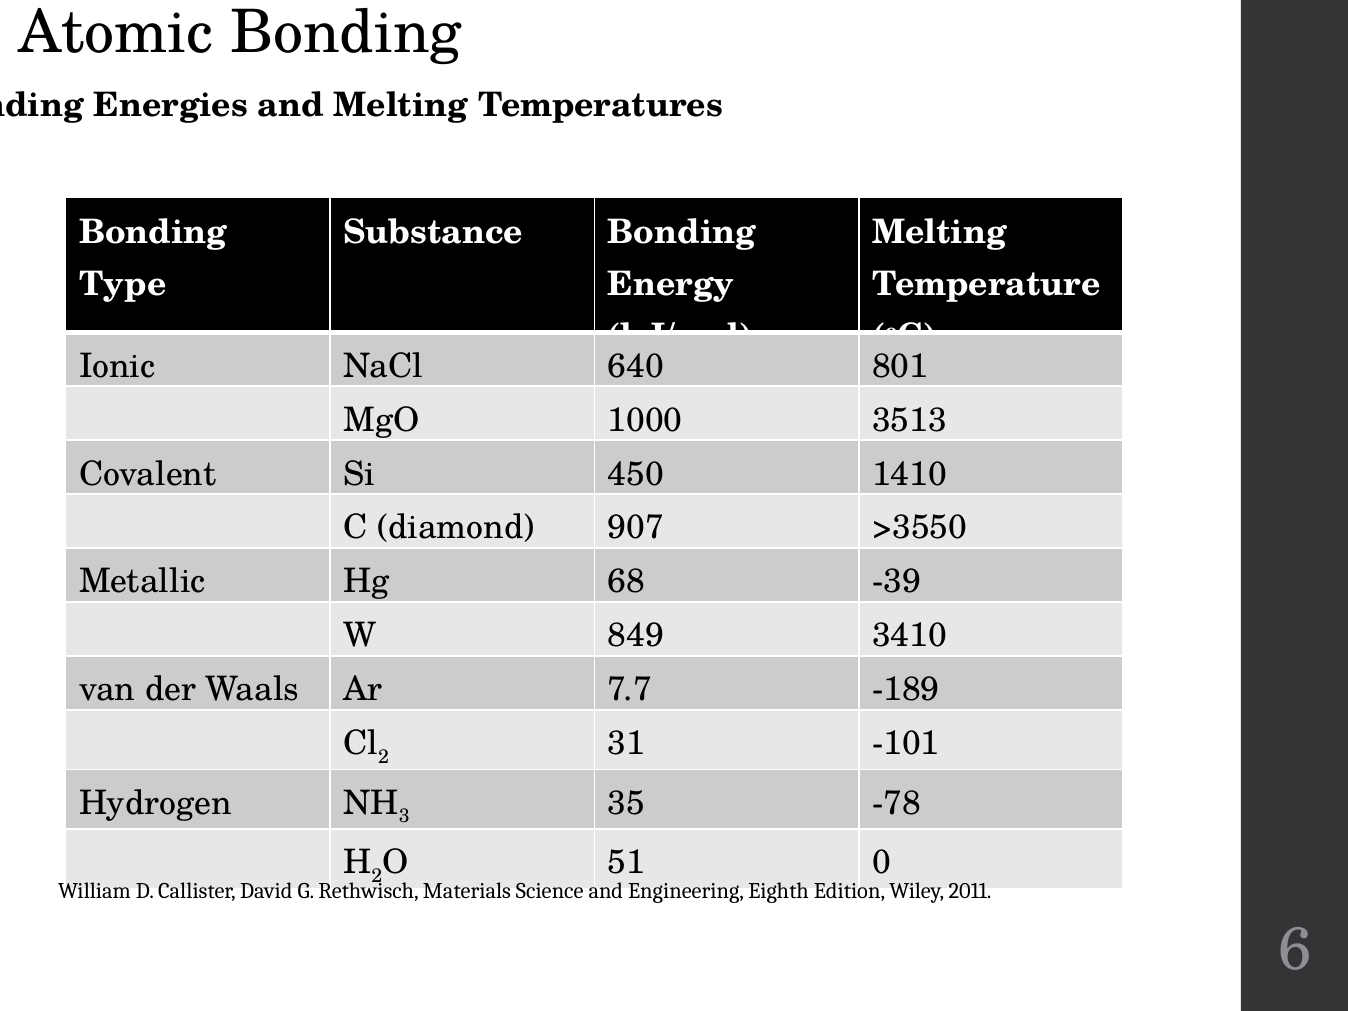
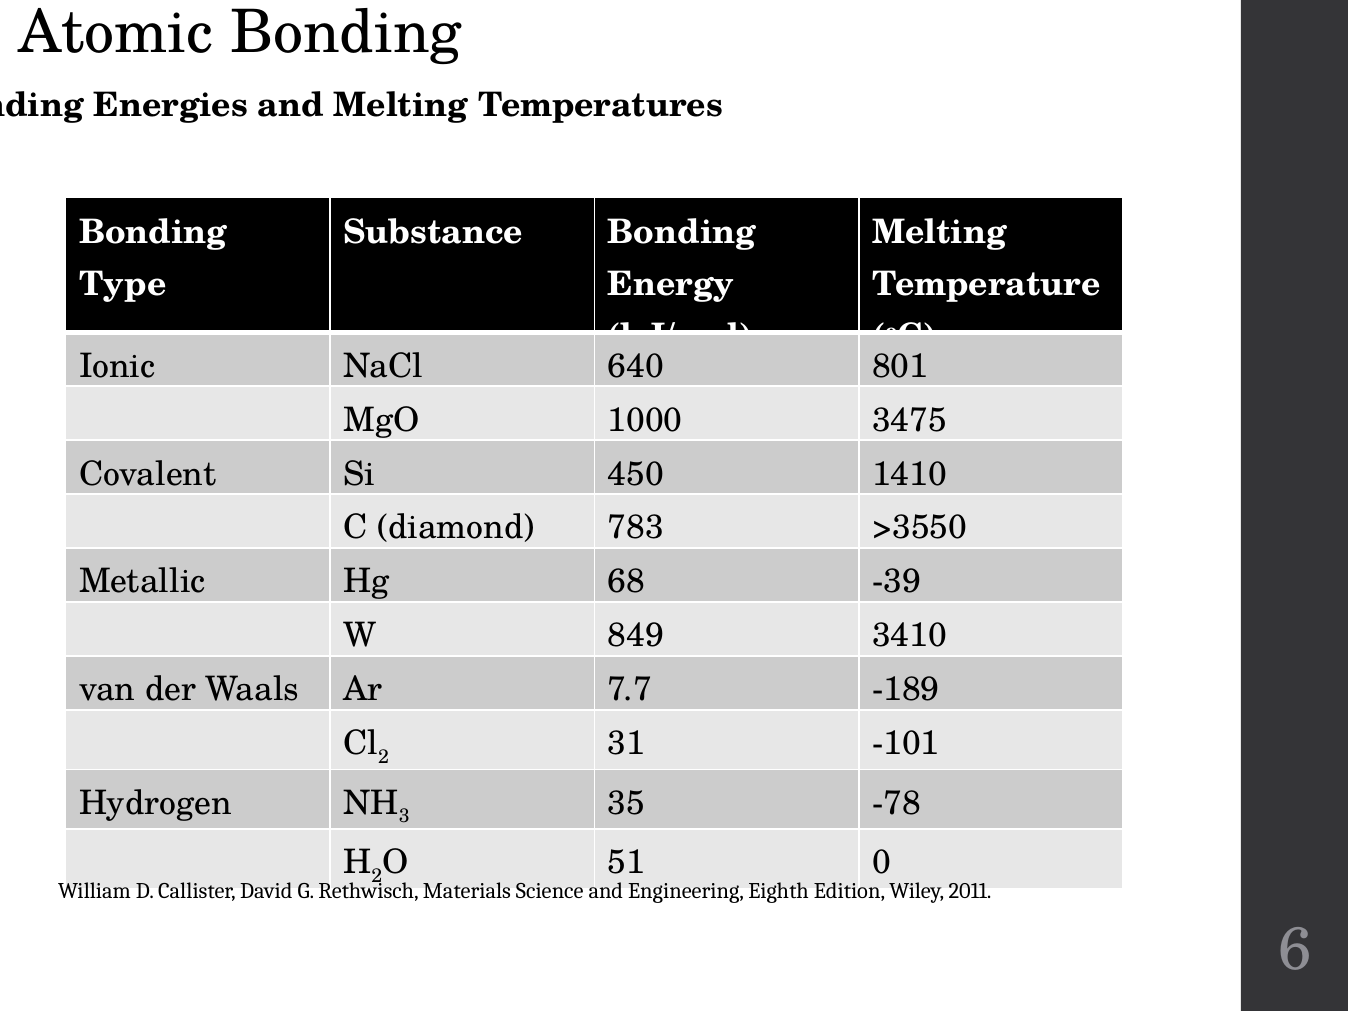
3513: 3513 -> 3475
907: 907 -> 783
